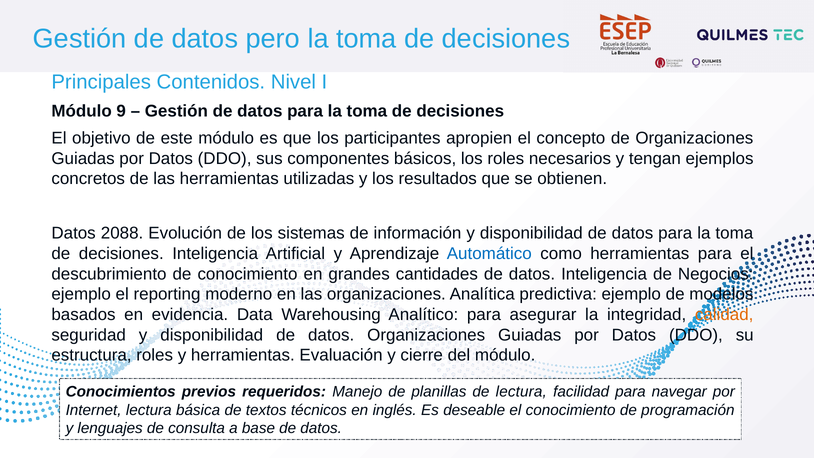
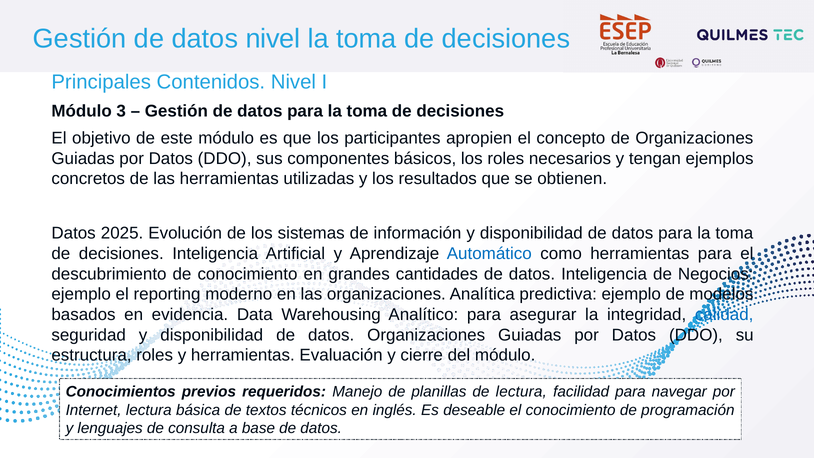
datos pero: pero -> nivel
9: 9 -> 3
2088: 2088 -> 2025
calidad colour: orange -> blue
